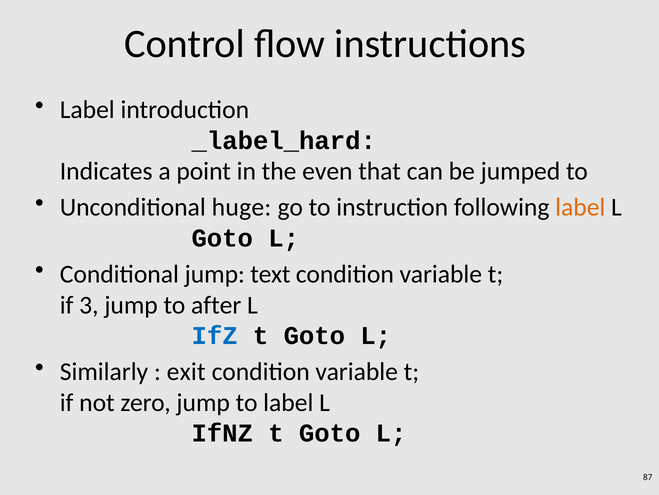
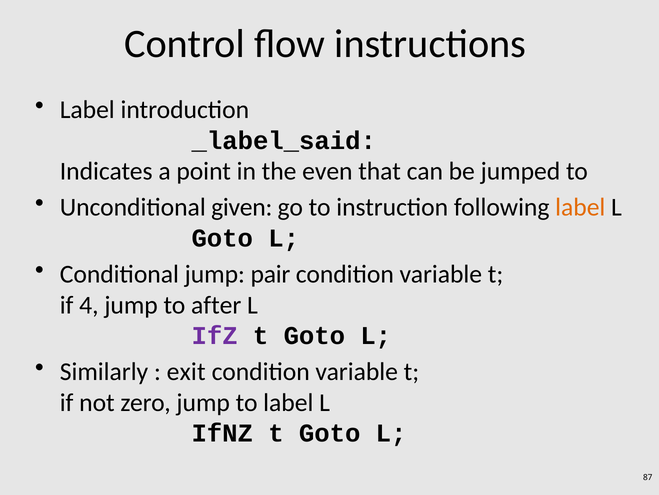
_label_hard: _label_hard -> _label_said
huge: huge -> given
text: text -> pair
3: 3 -> 4
IfZ colour: blue -> purple
